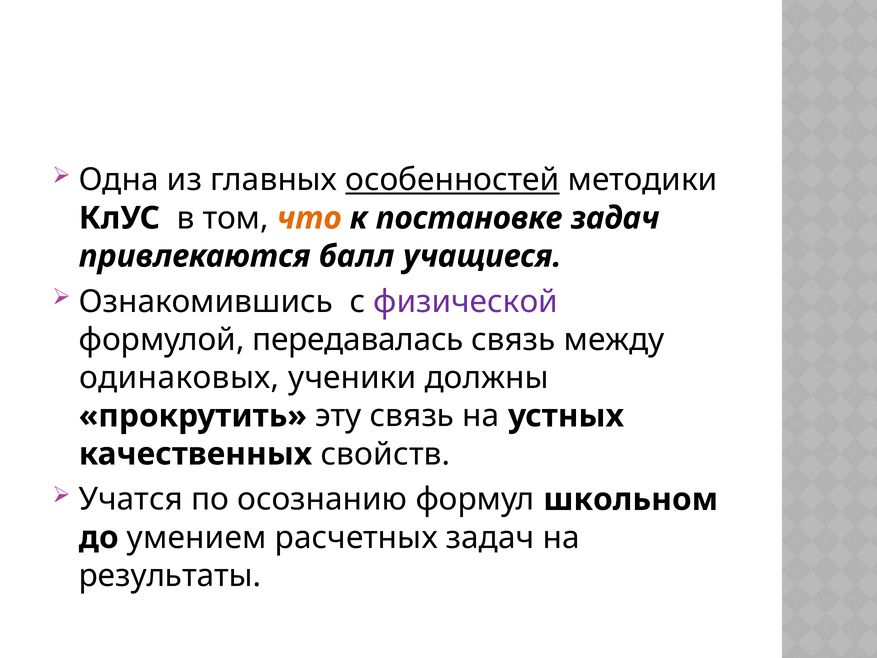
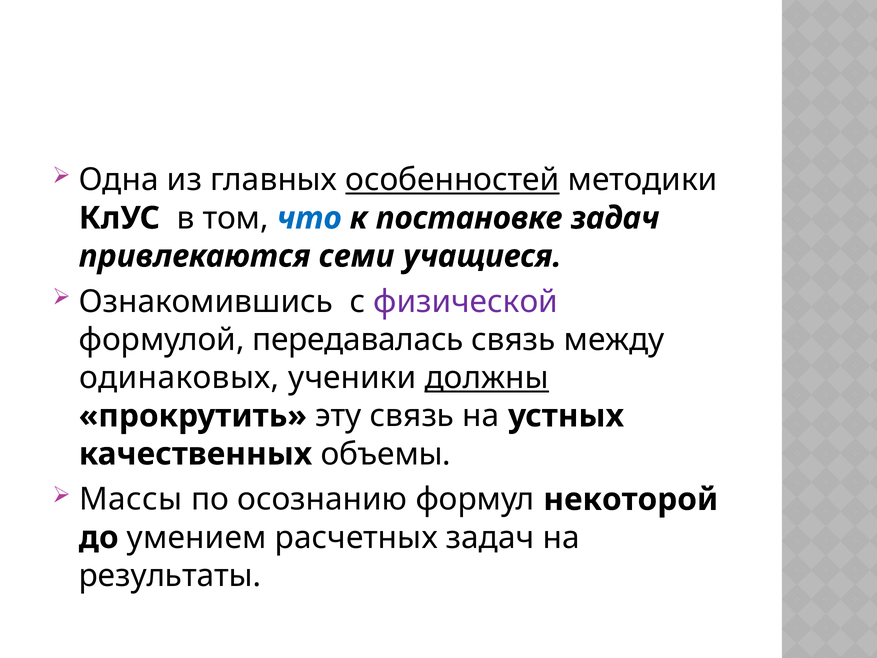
что colour: orange -> blue
балл: балл -> семи
должны underline: none -> present
свойств: свойств -> объемы
Учатся: Учатся -> Массы
школьном: школьном -> некоторой
